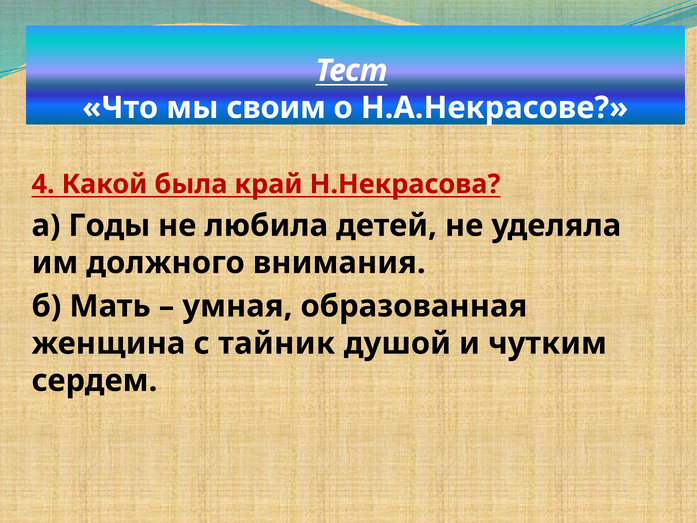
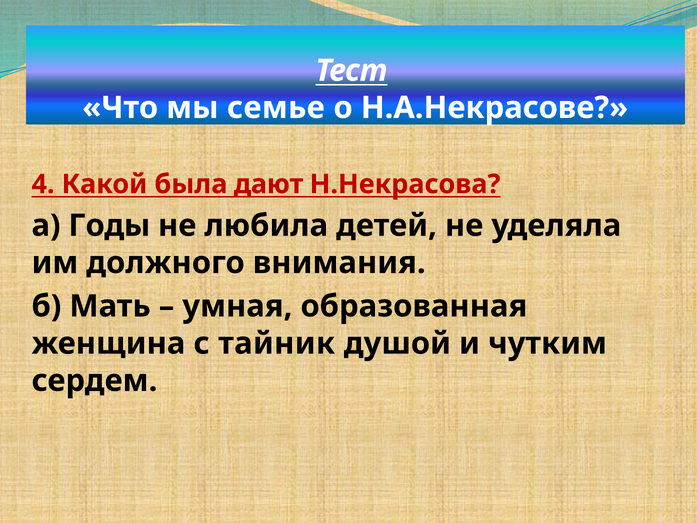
своим: своим -> семье
край: край -> дают
